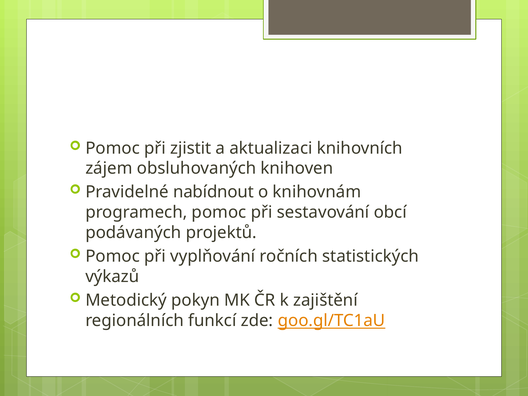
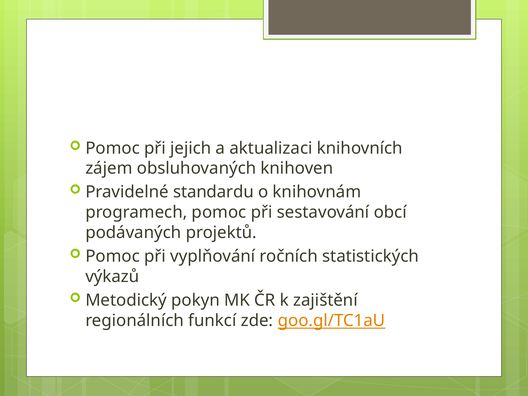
zjistit: zjistit -> jejich
nabídnout: nabídnout -> standardu
